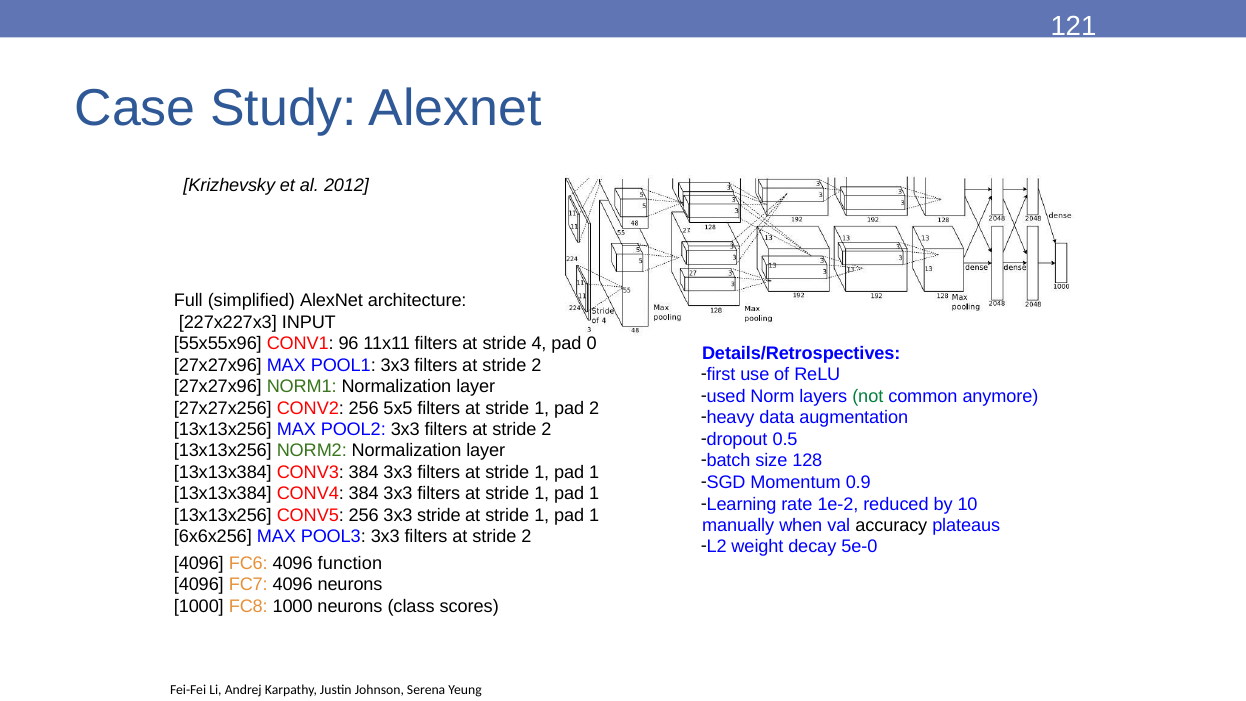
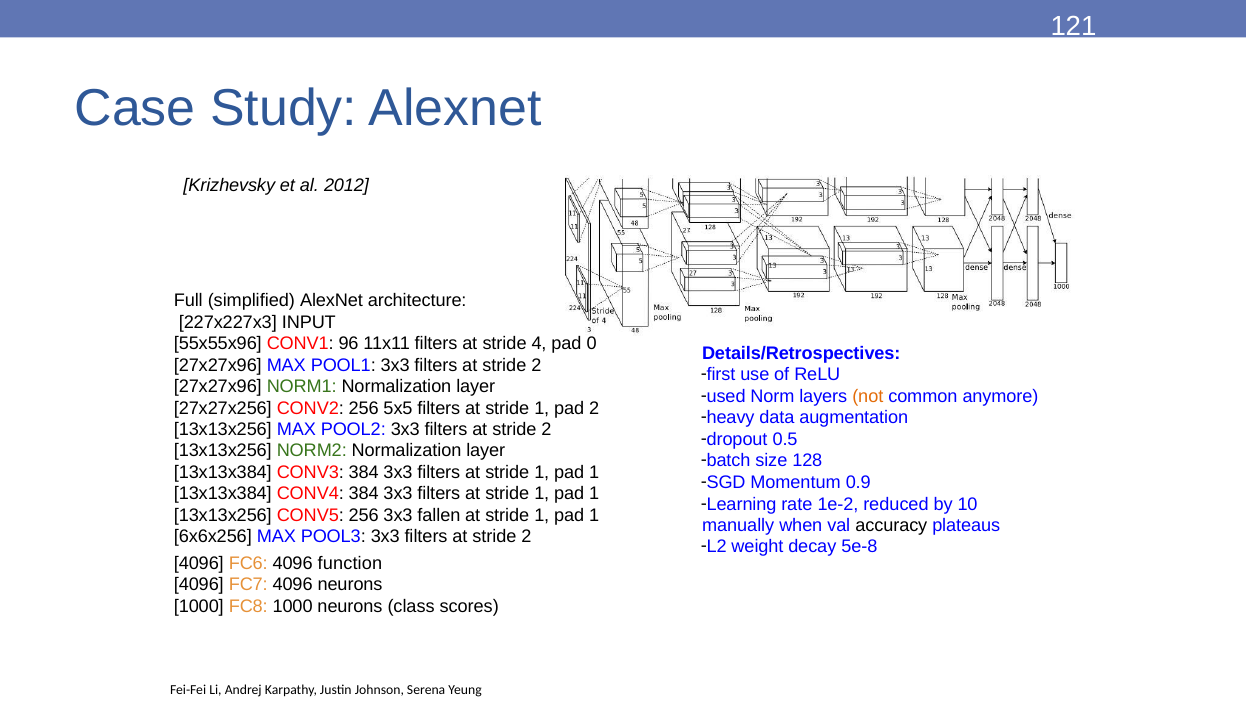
not colour: green -> orange
3x3 stride: stride -> fallen
5e-0: 5e-0 -> 5e-8
